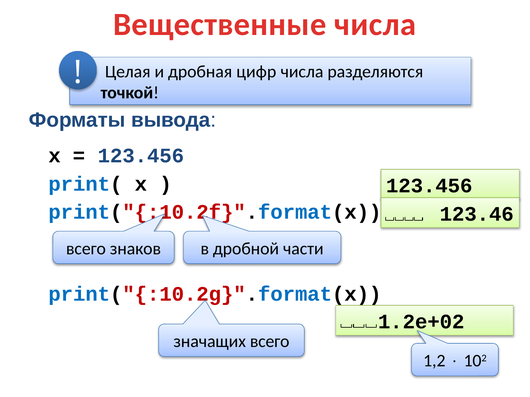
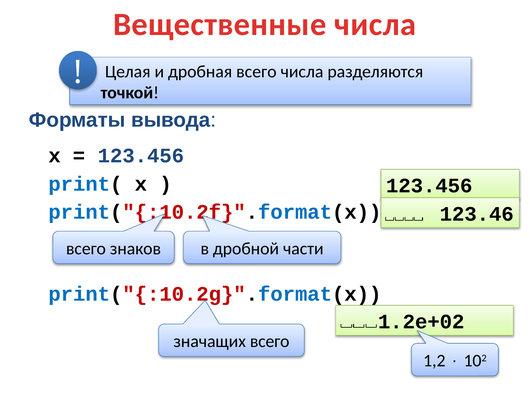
дробная цифр: цифр -> всего
